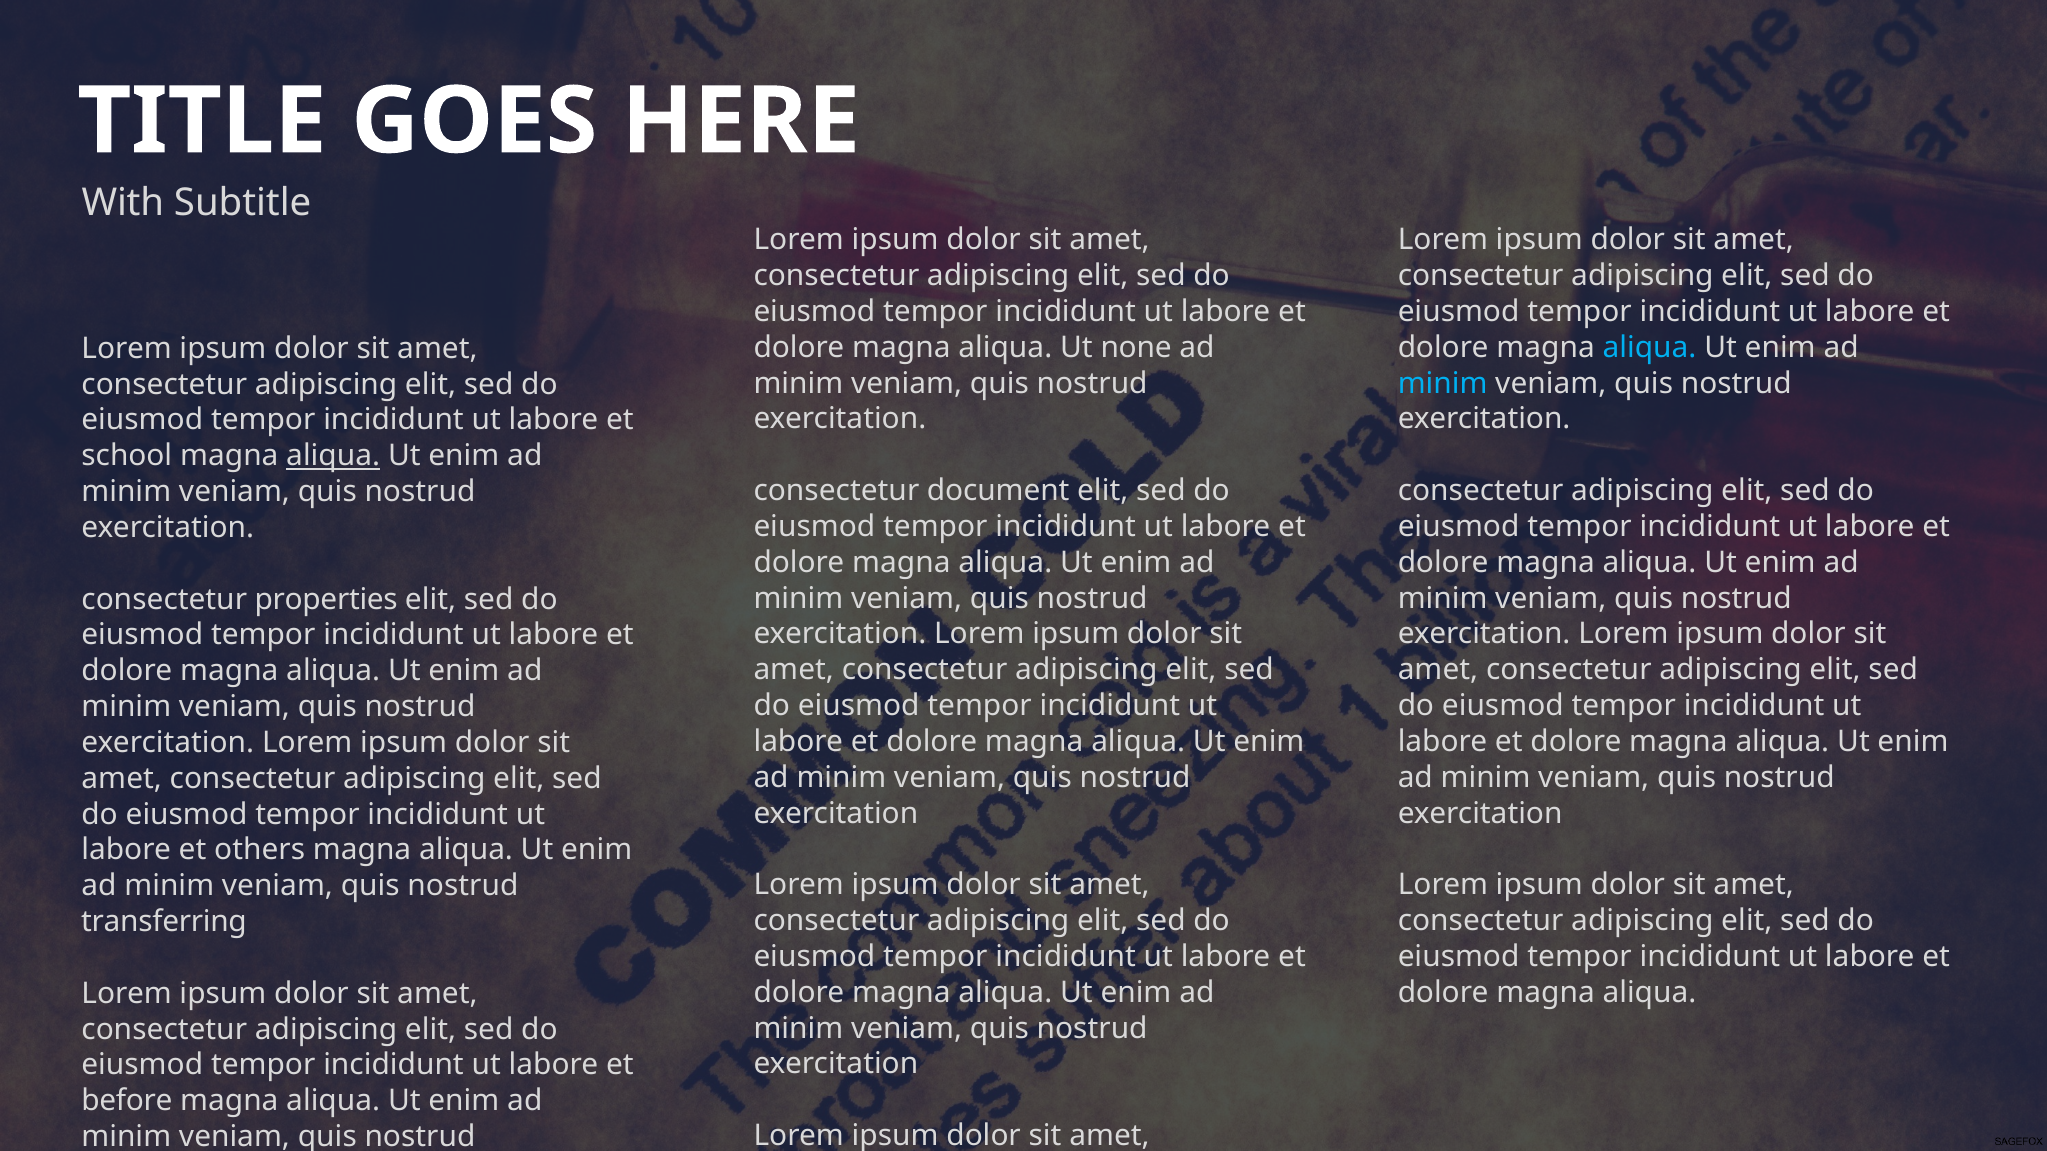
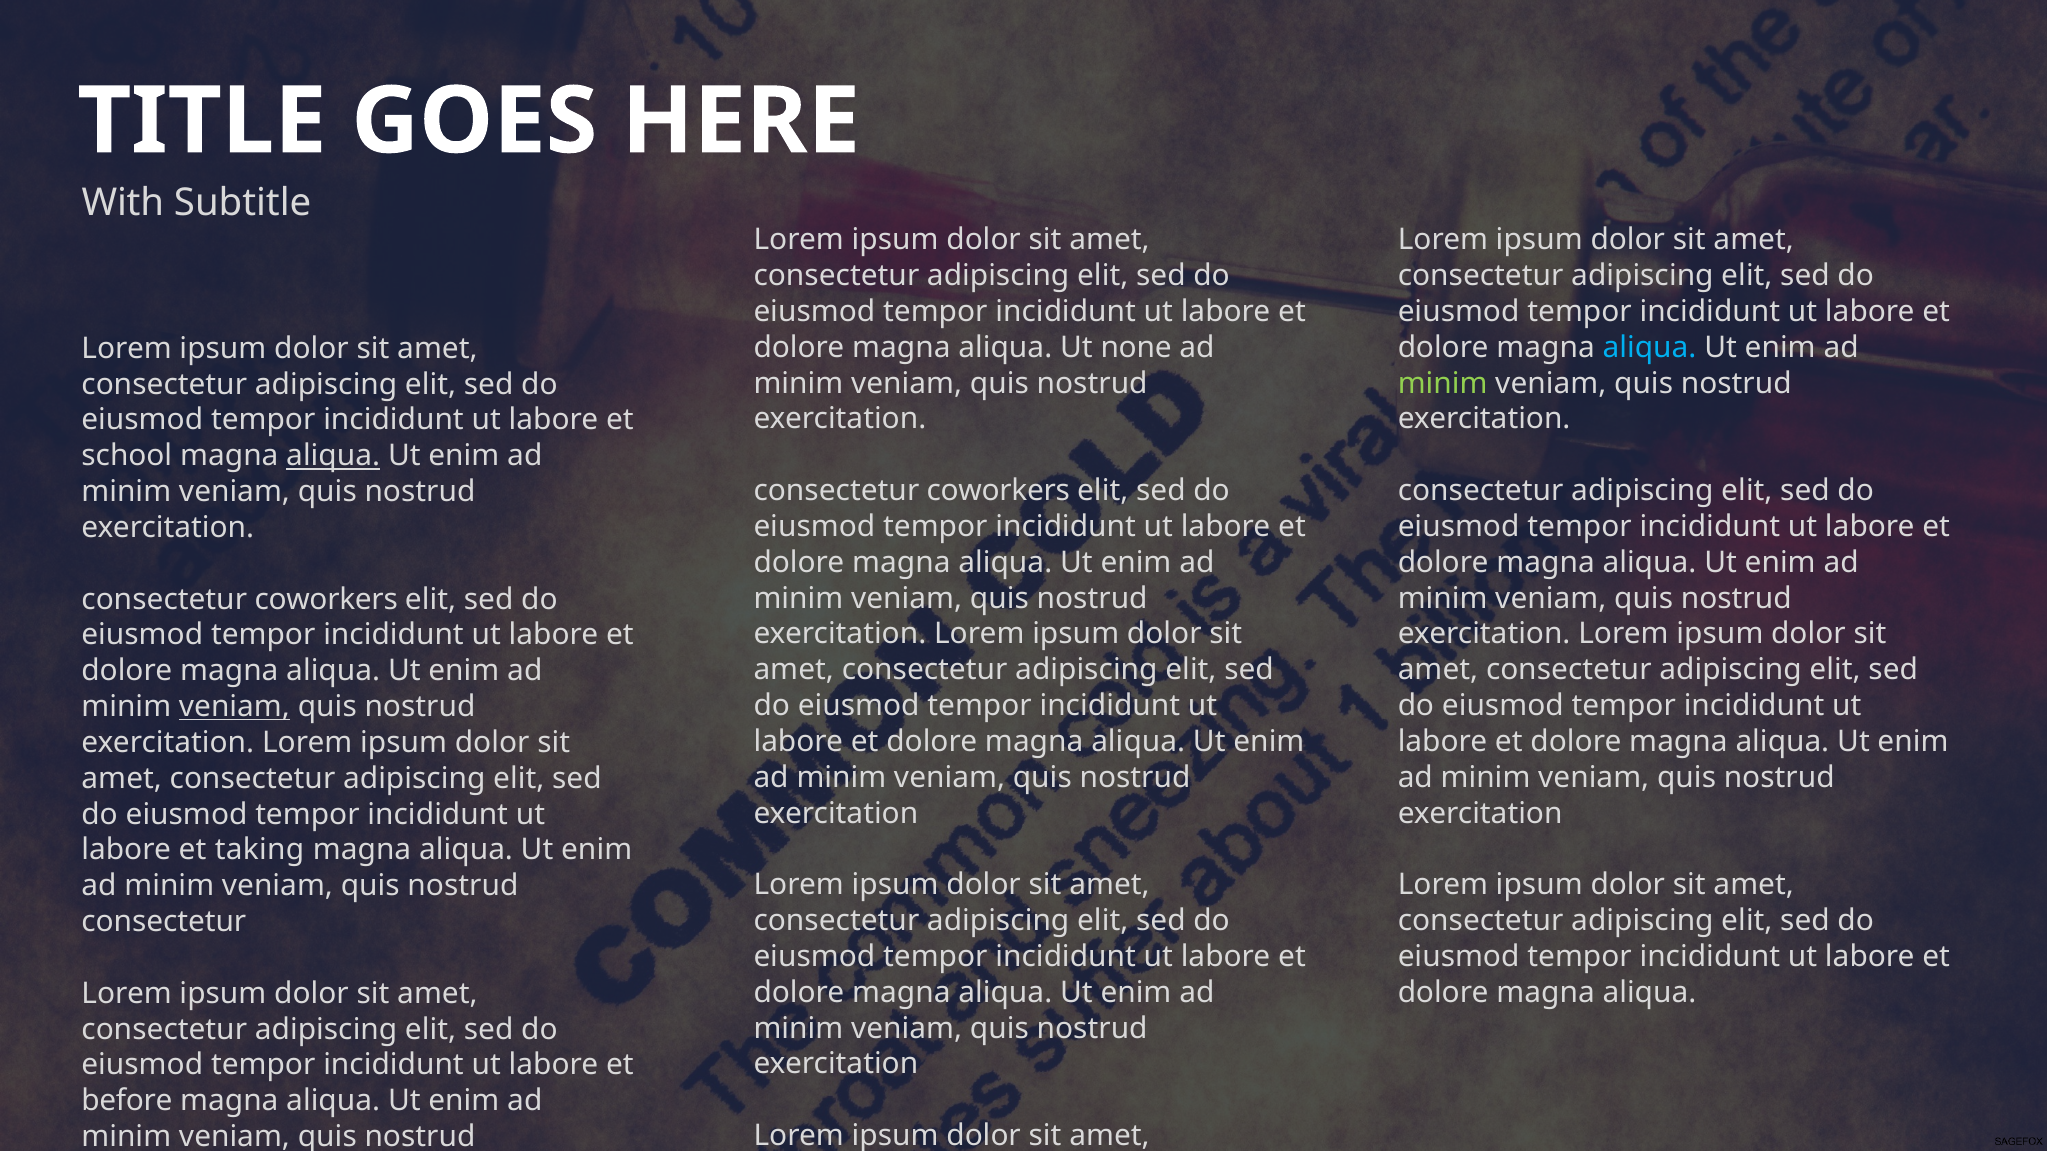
minim at (1443, 383) colour: light blue -> light green
document at (998, 491): document -> coworkers
properties at (326, 599): properties -> coworkers
veniam at (234, 707) underline: none -> present
others: others -> taking
transferring at (164, 922): transferring -> consectetur
